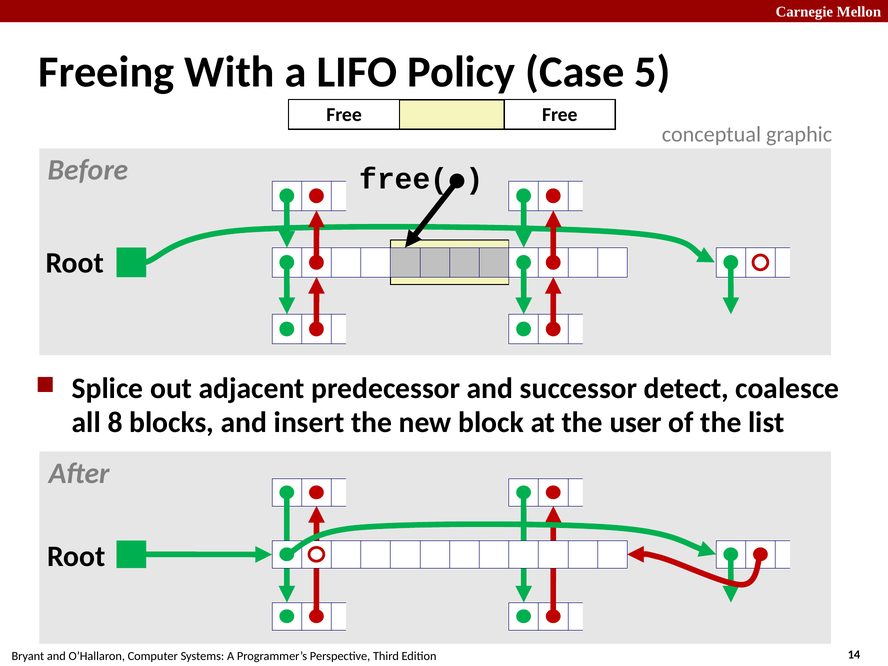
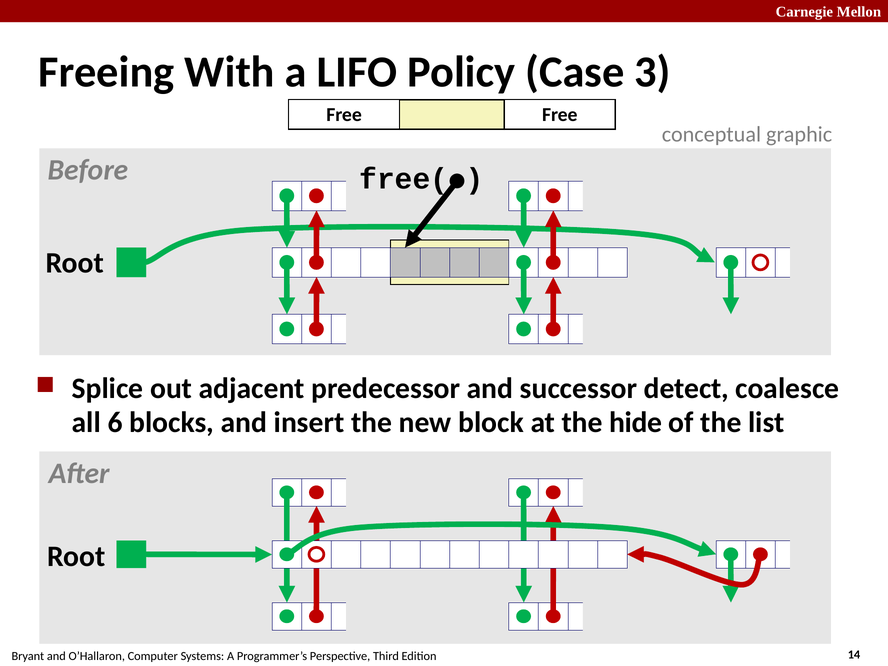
5: 5 -> 3
8: 8 -> 6
user: user -> hide
